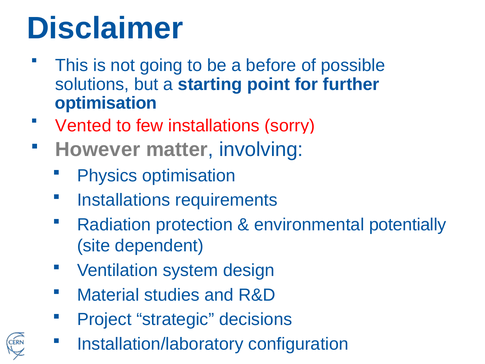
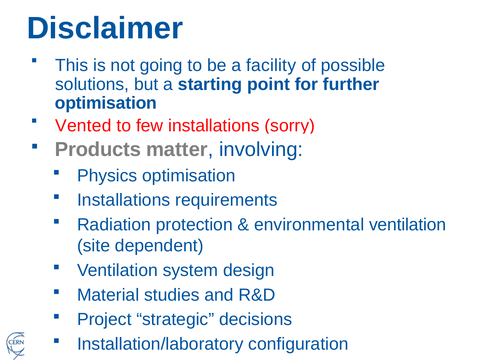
before: before -> facility
However: However -> Products
environmental potentially: potentially -> ventilation
